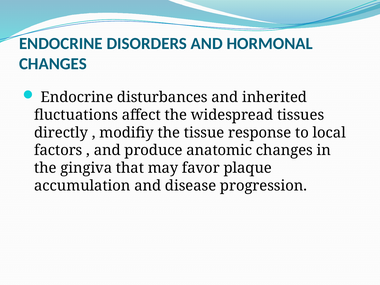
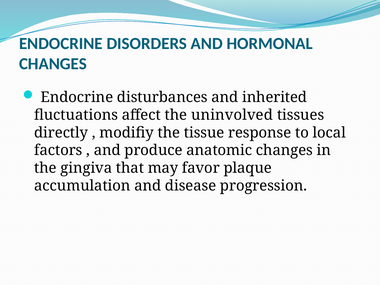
widespread: widespread -> uninvolved
